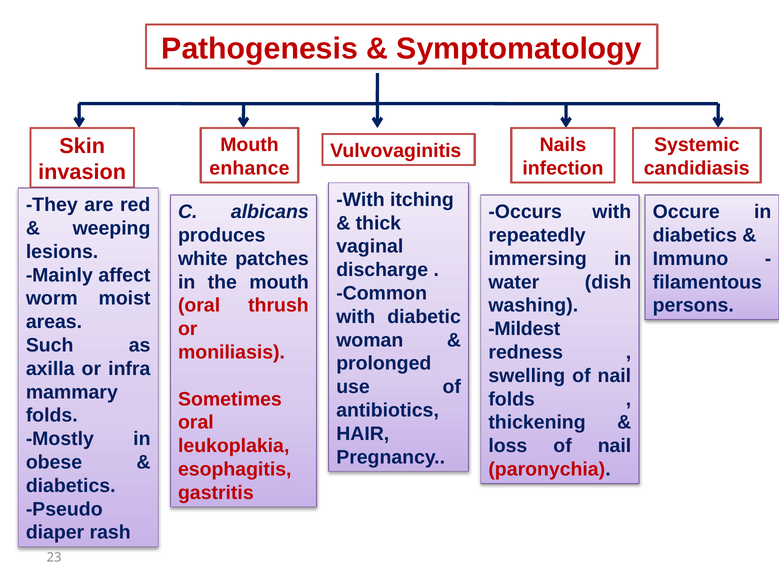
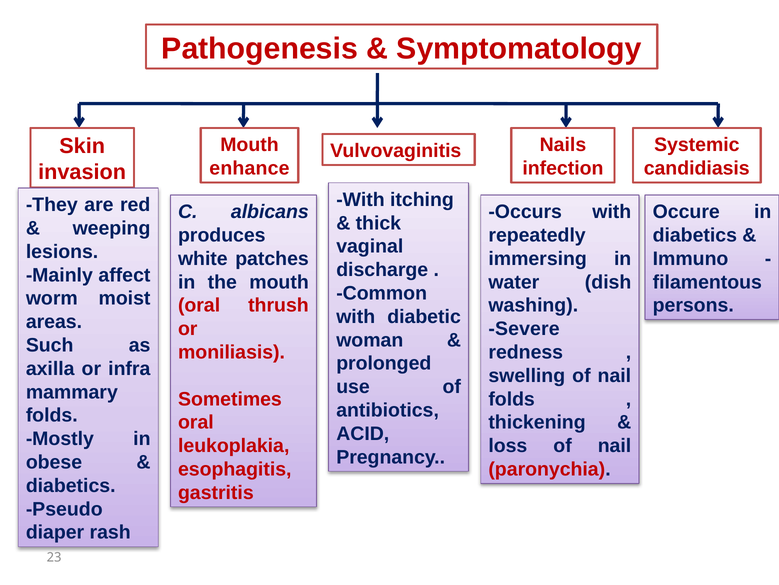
Mildest: Mildest -> Severe
HAIR: HAIR -> ACID
